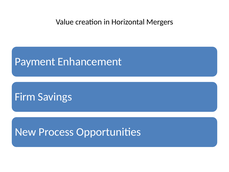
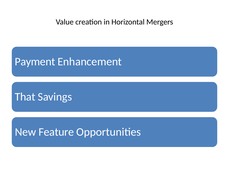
Firm: Firm -> That
Process: Process -> Feature
